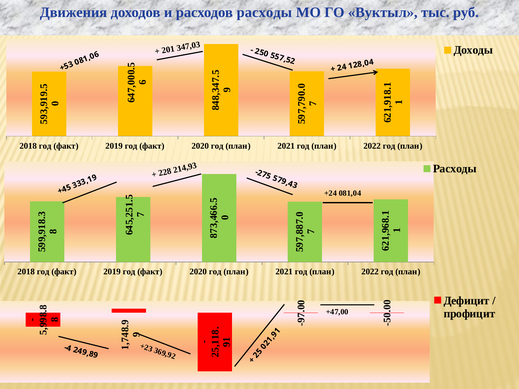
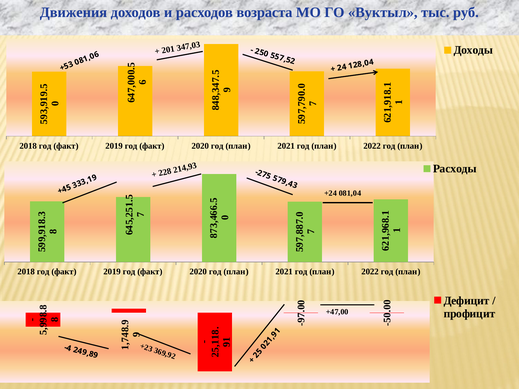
расходов расходы: расходы -> возраста
